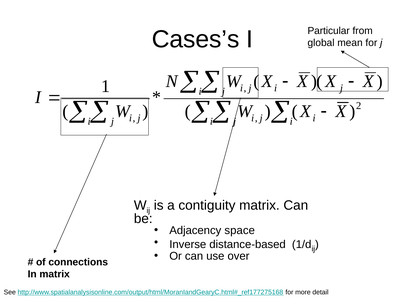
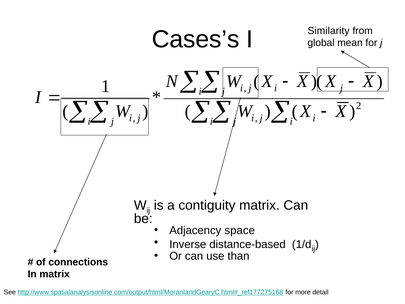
Particular: Particular -> Similarity
over: over -> than
